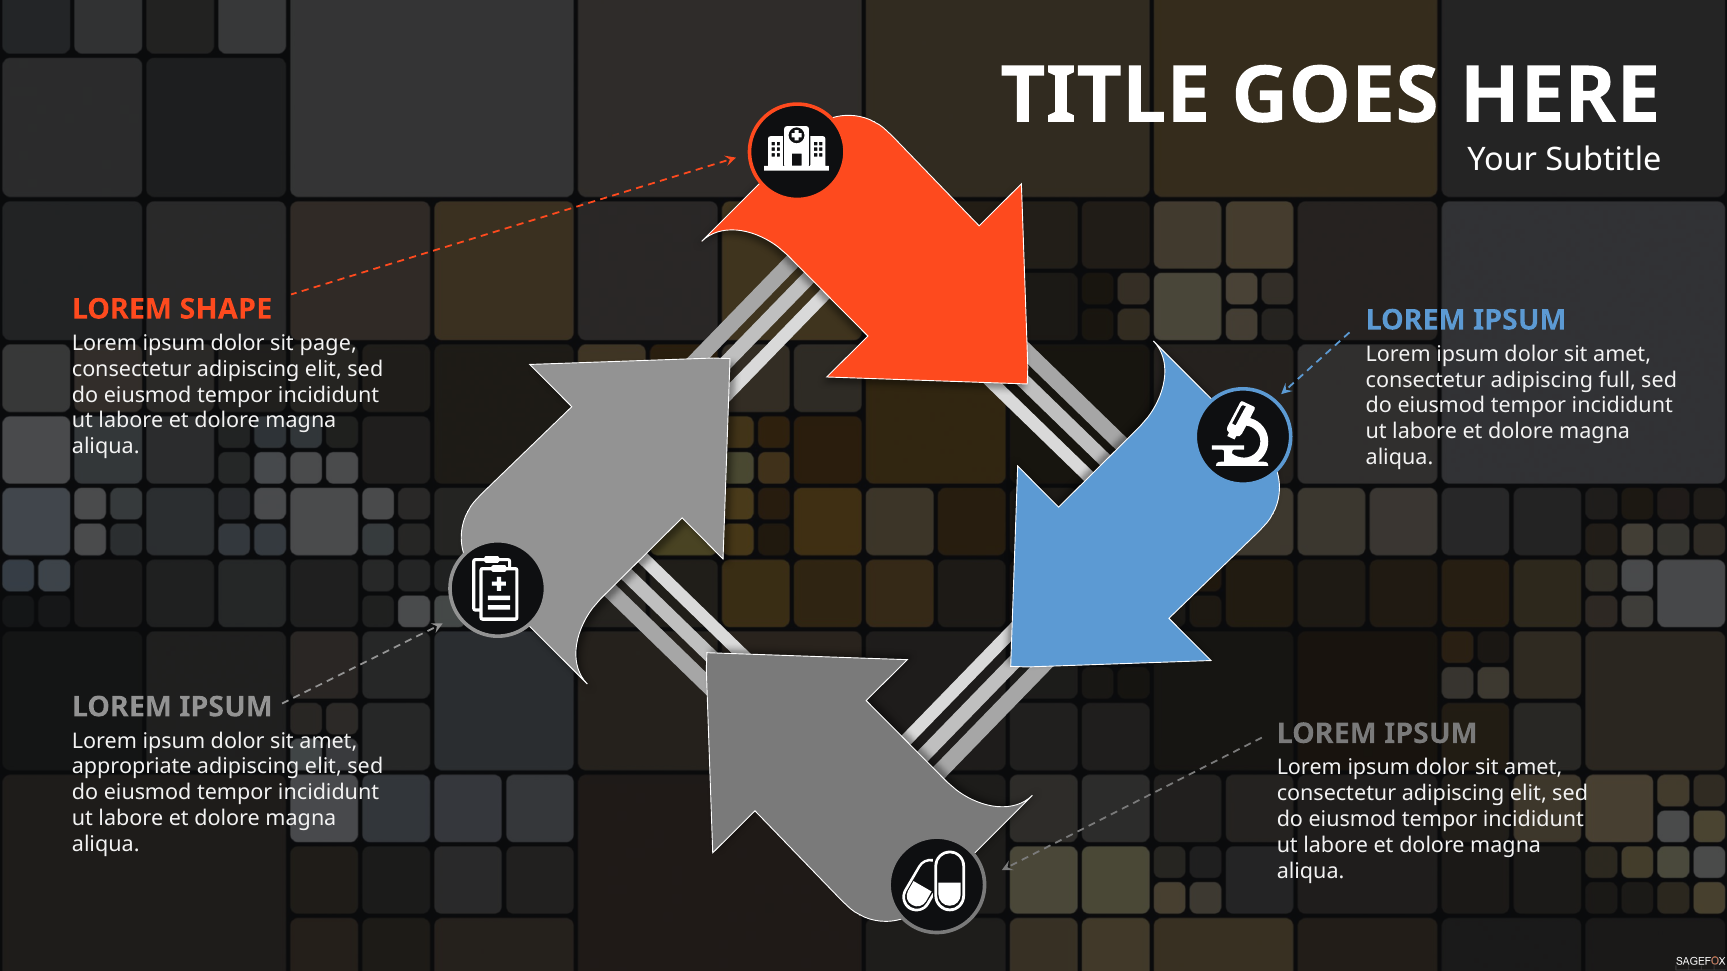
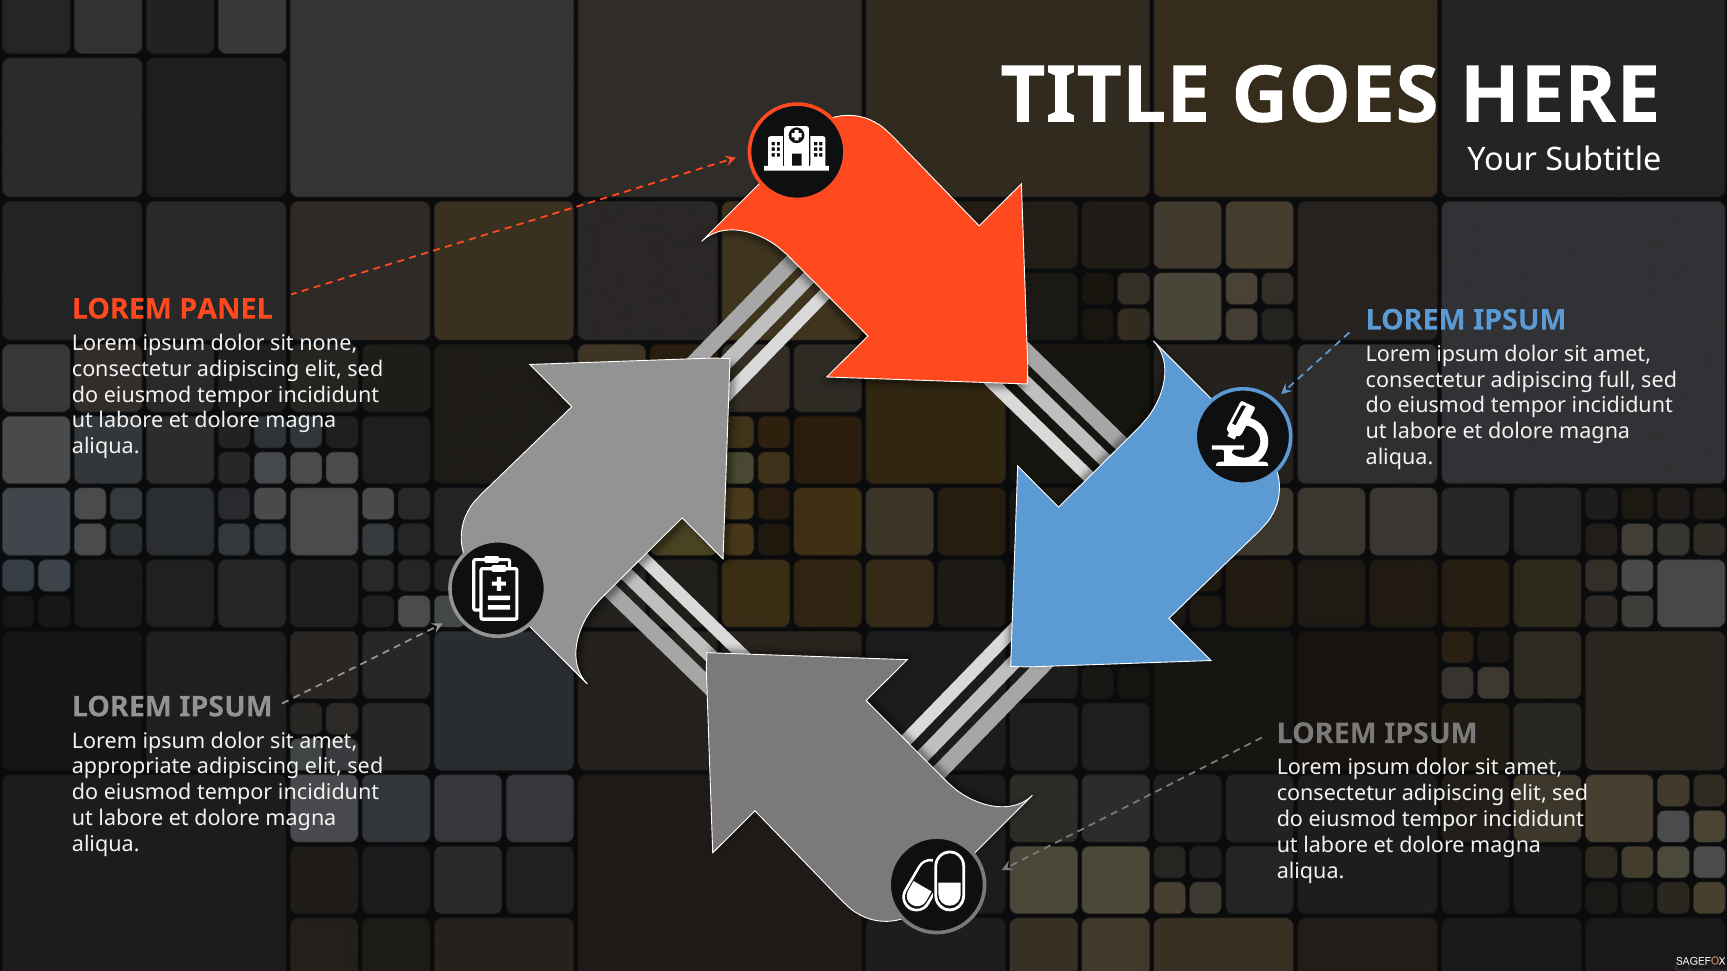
SHAPE: SHAPE -> PANEL
page: page -> none
